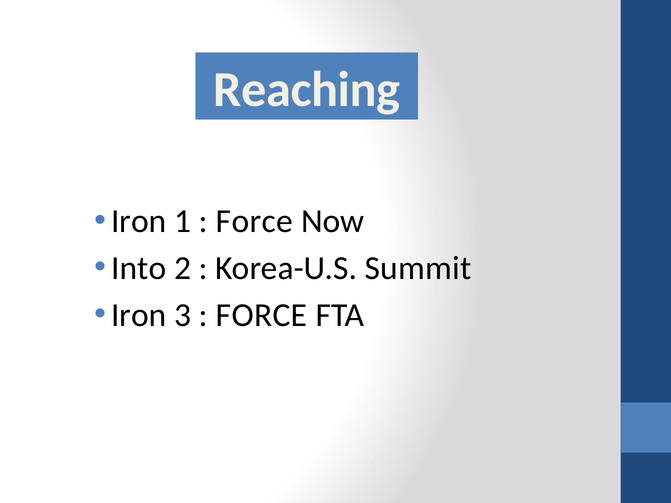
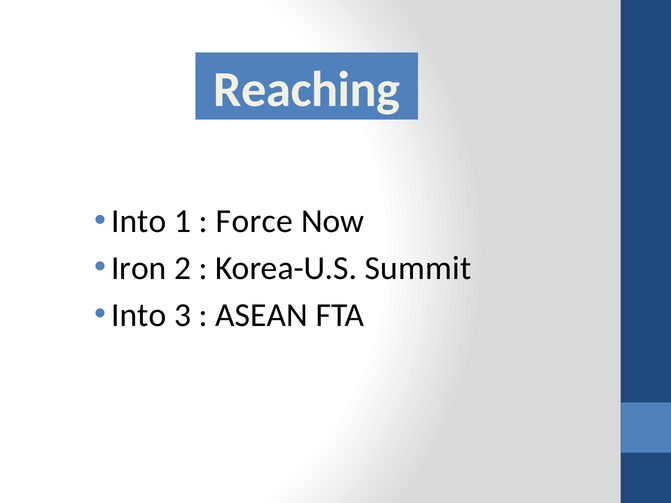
Iron at (139, 221): Iron -> Into
Into: Into -> Iron
Iron at (139, 315): Iron -> Into
FORCE at (262, 315): FORCE -> ASEAN
